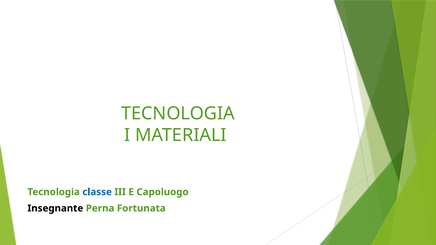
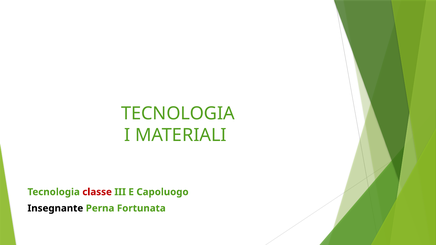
classe colour: blue -> red
